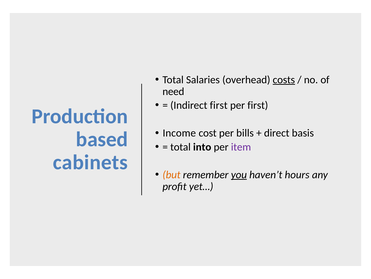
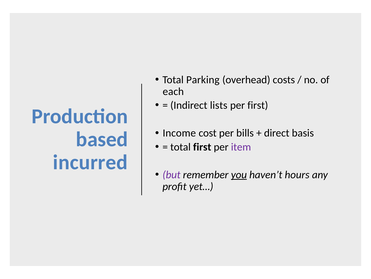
Salaries: Salaries -> Parking
costs underline: present -> none
need: need -> each
Indirect first: first -> lists
total into: into -> first
cabinets: cabinets -> incurred
but colour: orange -> purple
